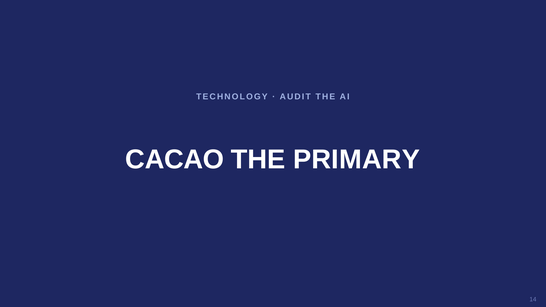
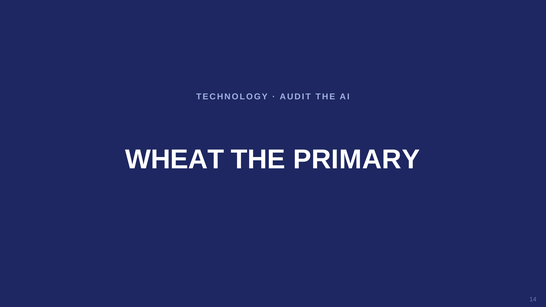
CACAO: CACAO -> WHEAT
